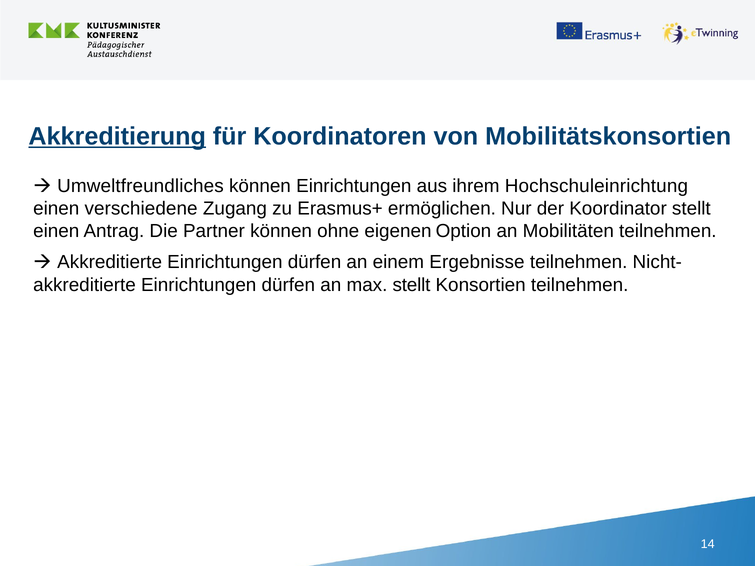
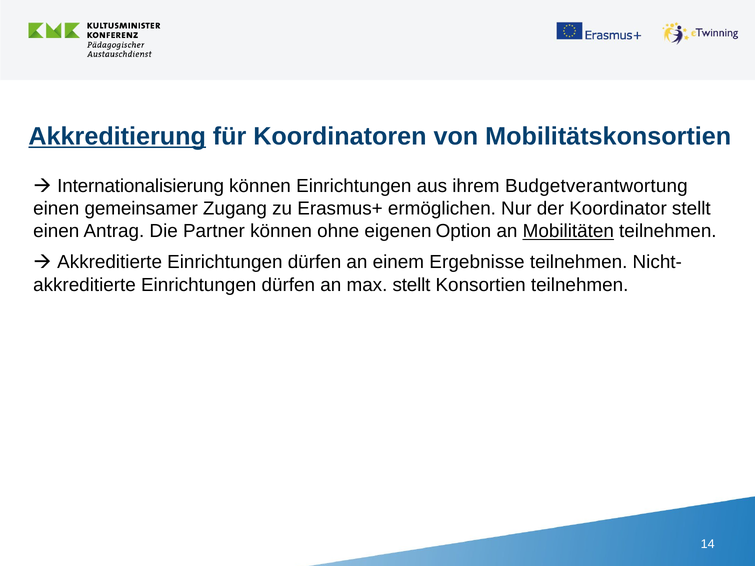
Umweltfreundliches: Umweltfreundliches -> Internationalisierung
Hochschuleinrichtung: Hochschuleinrichtung -> Budgetverantwortung
verschiedene: verschiedene -> gemeinsamer
Mobilitäten underline: none -> present
